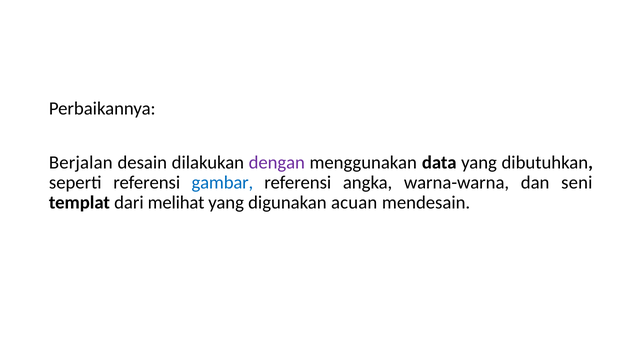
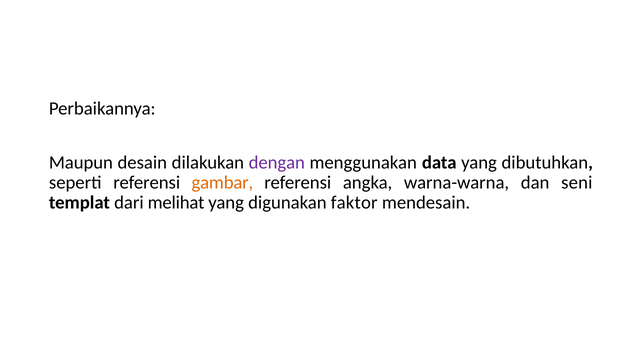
Berjalan: Berjalan -> Maupun
gambar colour: blue -> orange
acuan: acuan -> faktor
